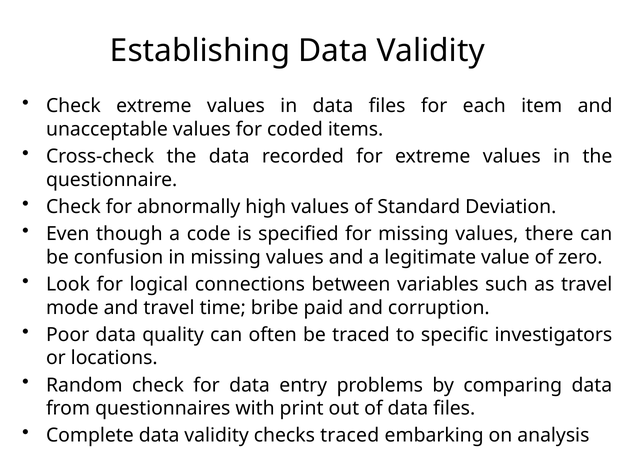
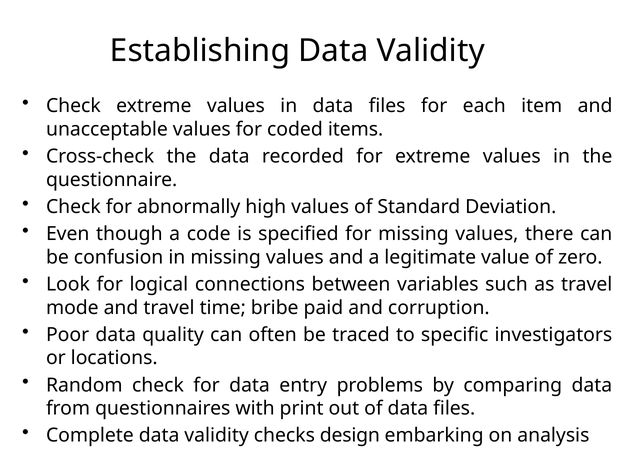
checks traced: traced -> design
